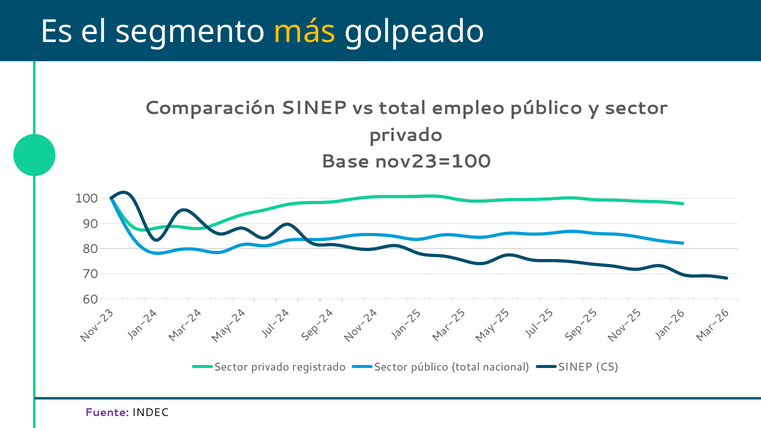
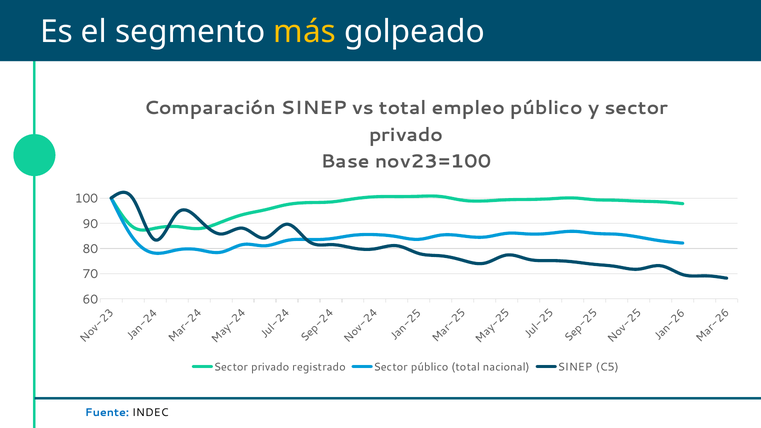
Fuente colour: purple -> blue
